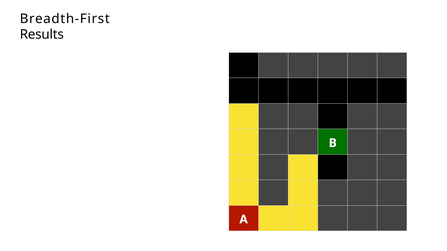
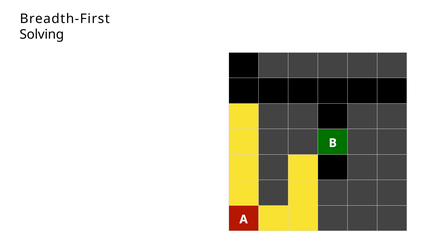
Results: Results -> Solving
